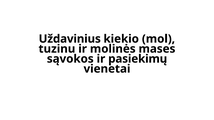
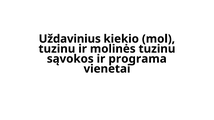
molinės mases: mases -> tuzinu
pasiekimų: pasiekimų -> programa
